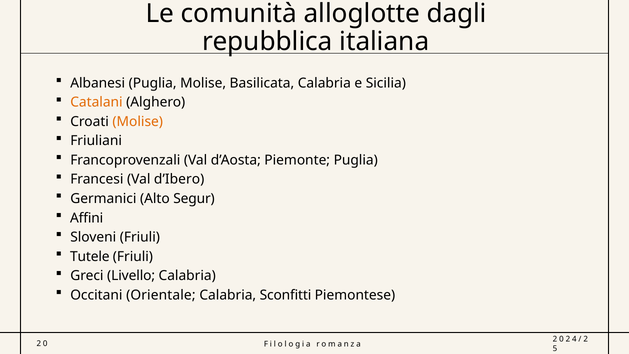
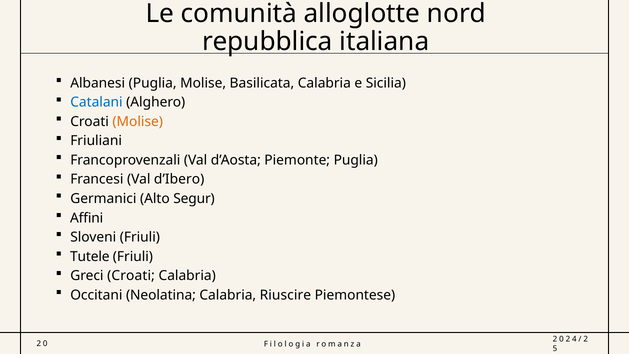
dagli: dagli -> nord
Catalani colour: orange -> blue
Greci Livello: Livello -> Croati
Orientale: Orientale -> Neolatina
Sconfitti: Sconfitti -> Riuscire
